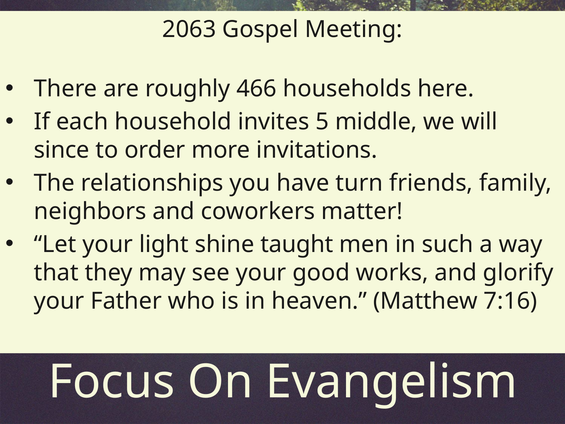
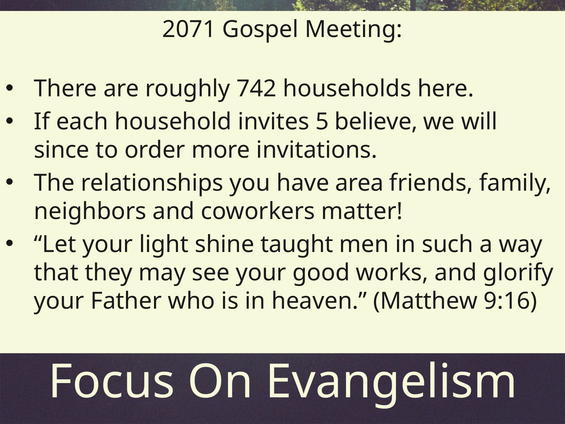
2063: 2063 -> 2071
466: 466 -> 742
middle: middle -> believe
turn: turn -> area
7:16: 7:16 -> 9:16
